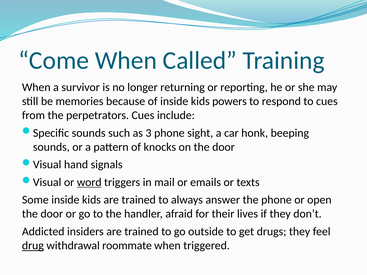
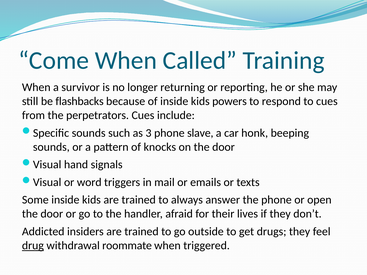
memories: memories -> flashbacks
sight: sight -> slave
word underline: present -> none
